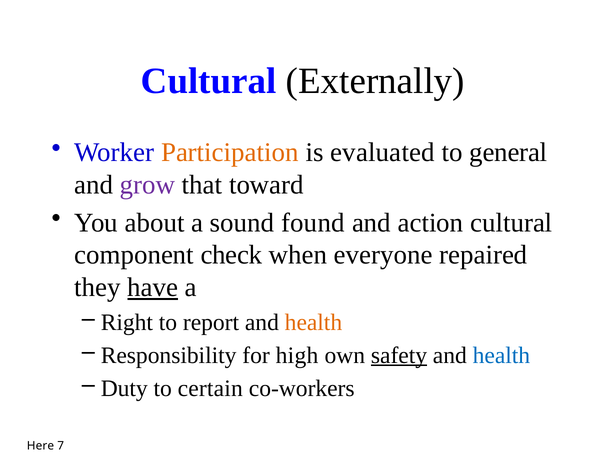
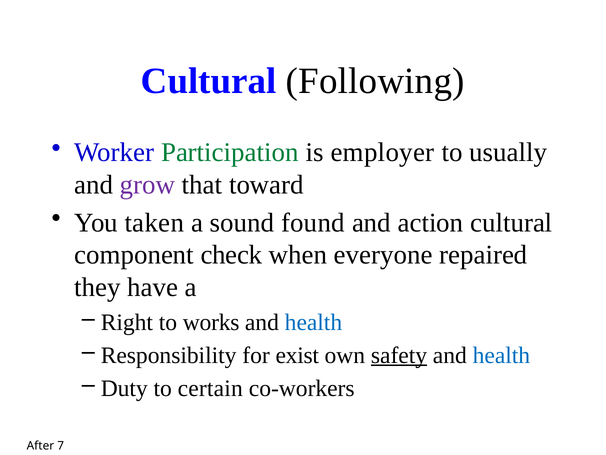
Externally: Externally -> Following
Participation colour: orange -> green
evaluated: evaluated -> employer
general: general -> usually
about: about -> taken
have underline: present -> none
report: report -> works
health at (313, 322) colour: orange -> blue
high: high -> exist
Here: Here -> After
